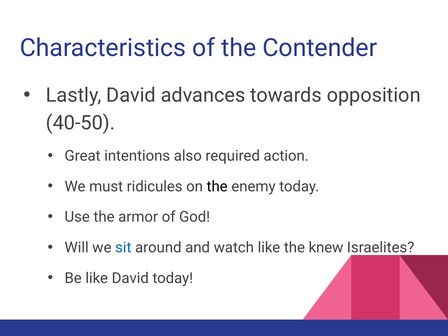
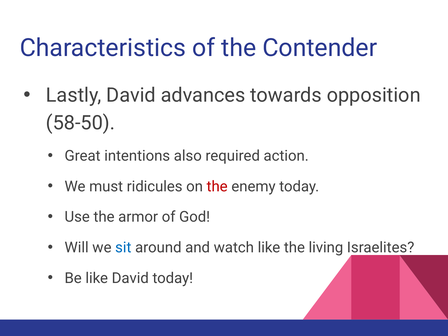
40-50: 40-50 -> 58-50
the at (217, 187) colour: black -> red
knew: knew -> living
